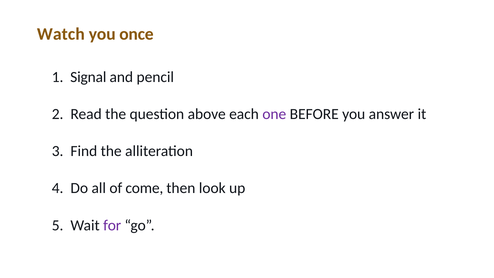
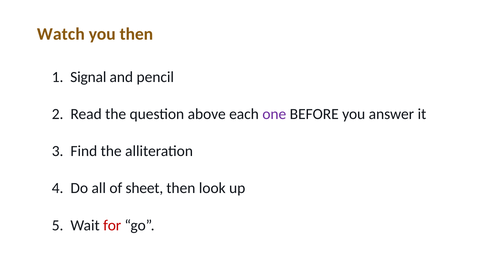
you once: once -> then
come: come -> sheet
for colour: purple -> red
